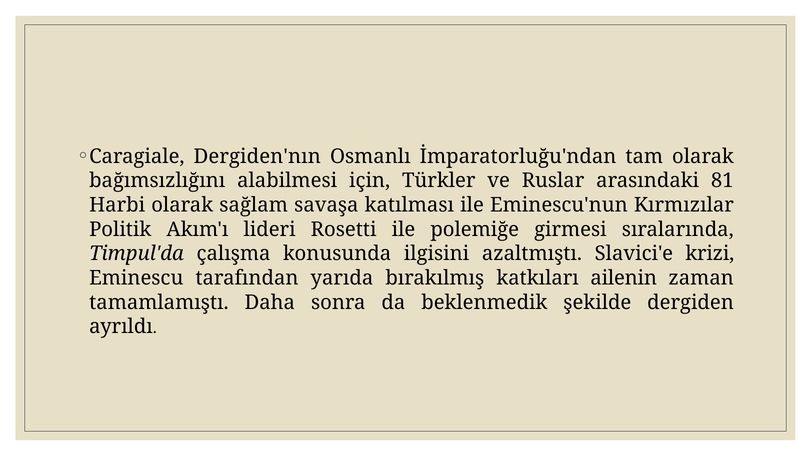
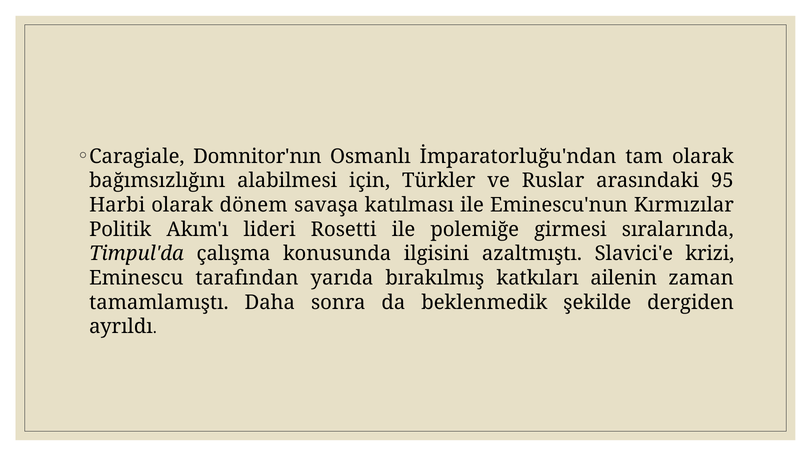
Dergiden'nın: Dergiden'nın -> Domnitor'nın
81: 81 -> 95
sağlam: sağlam -> dönem
